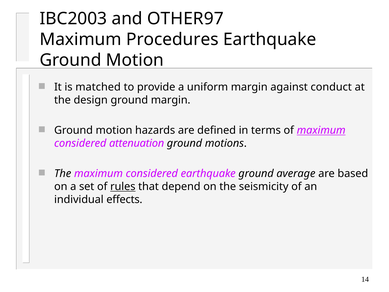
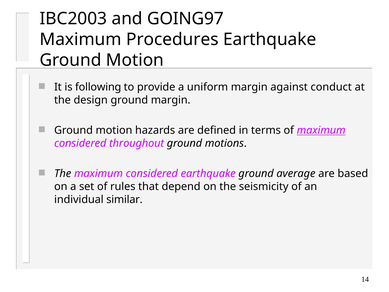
OTHER97: OTHER97 -> GOING97
matched: matched -> following
attenuation: attenuation -> throughout
rules underline: present -> none
effects: effects -> similar
